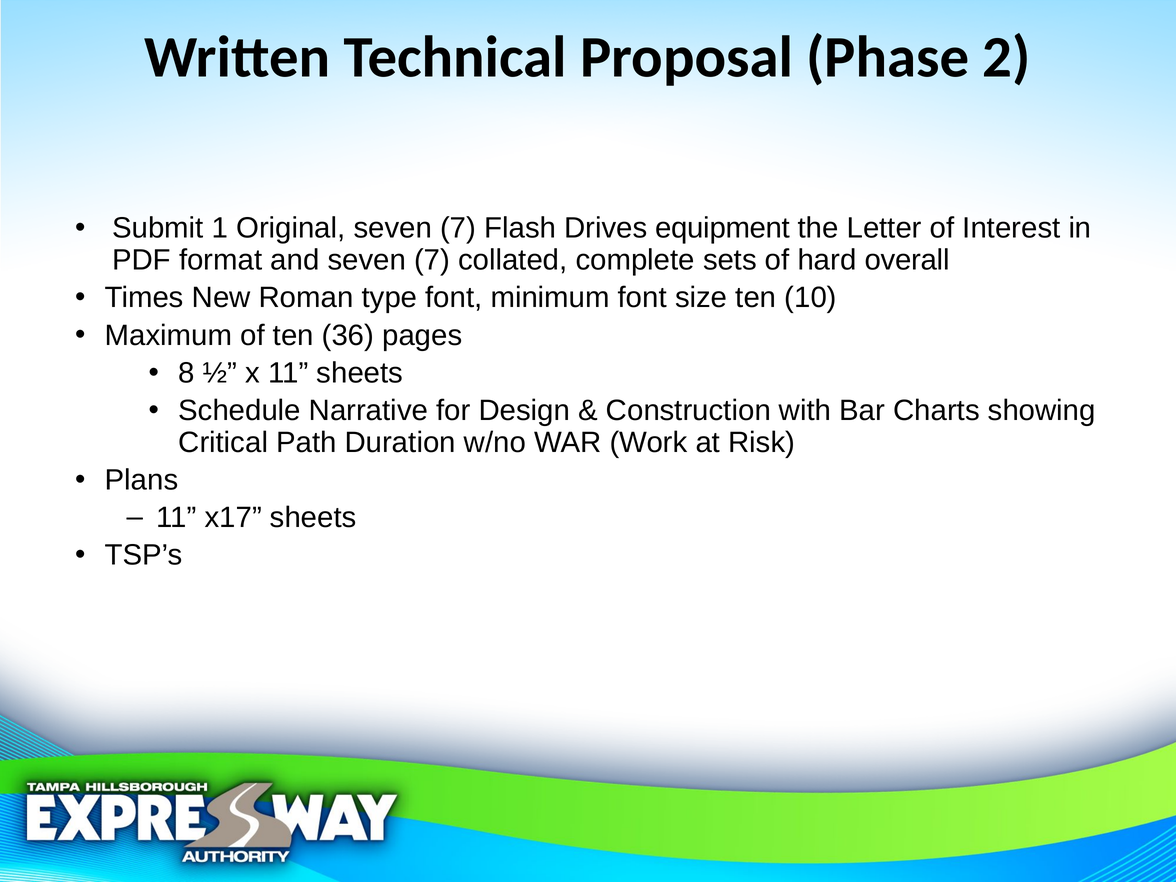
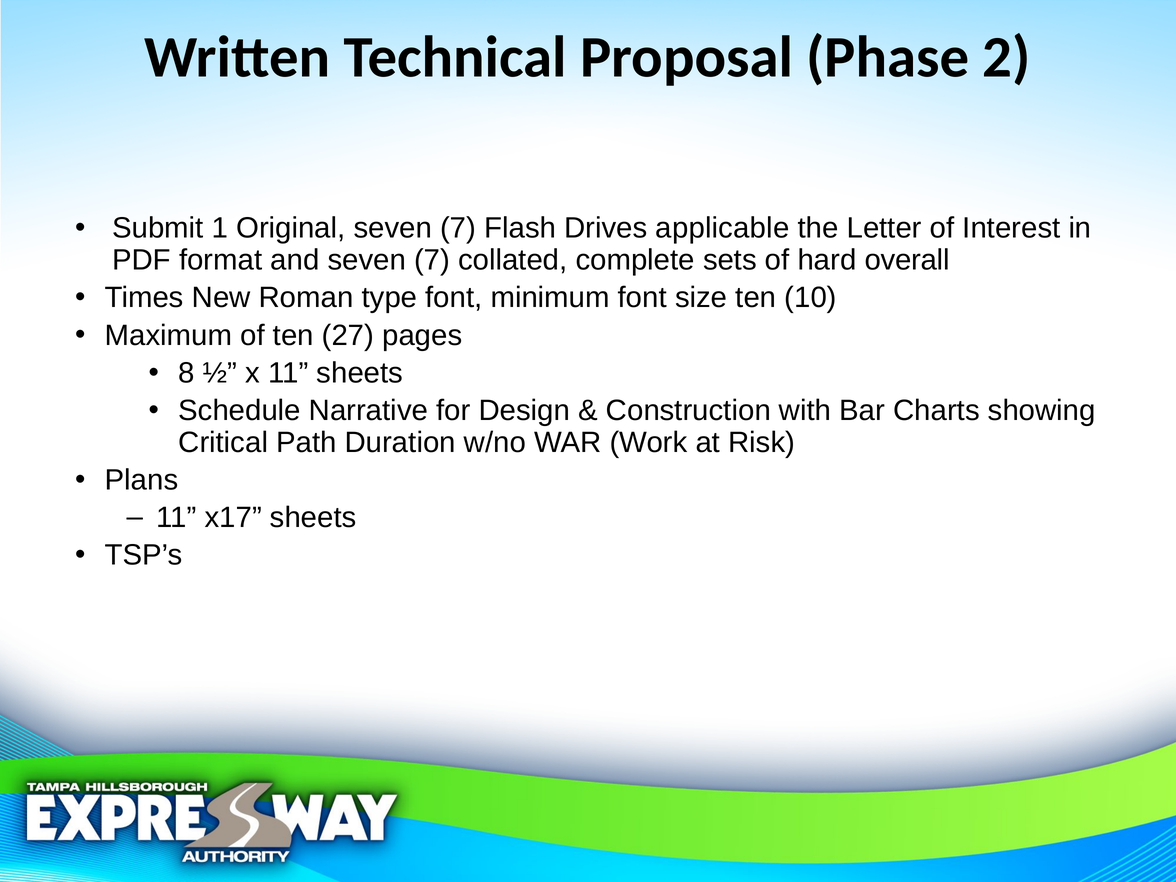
equipment: equipment -> applicable
36: 36 -> 27
